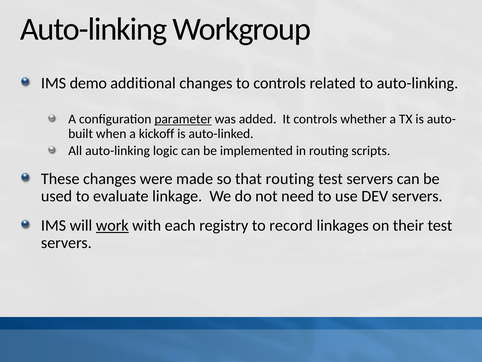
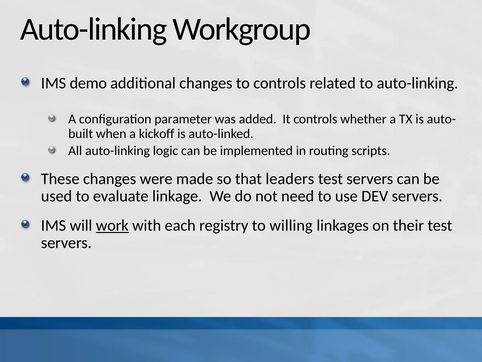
parameter underline: present -> none
that routing: routing -> leaders
record: record -> willing
